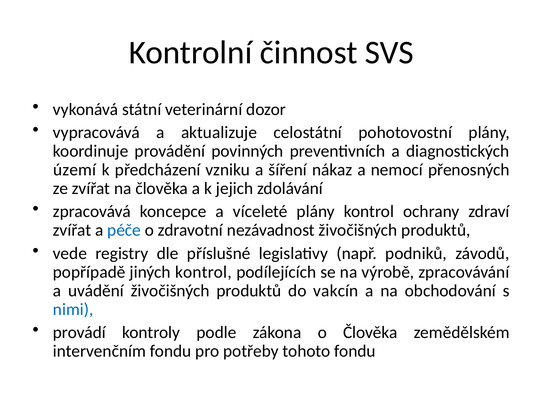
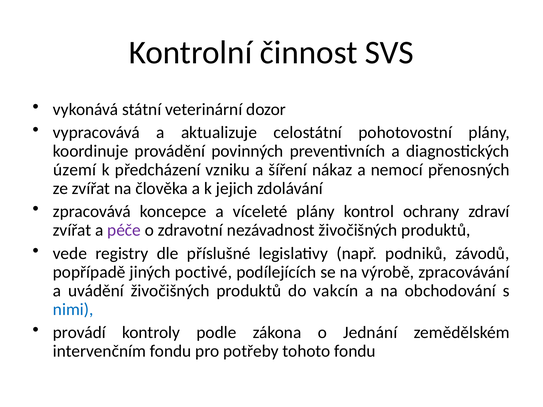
péče colour: blue -> purple
jiných kontrol: kontrol -> poctivé
o Člověka: Člověka -> Jednání
